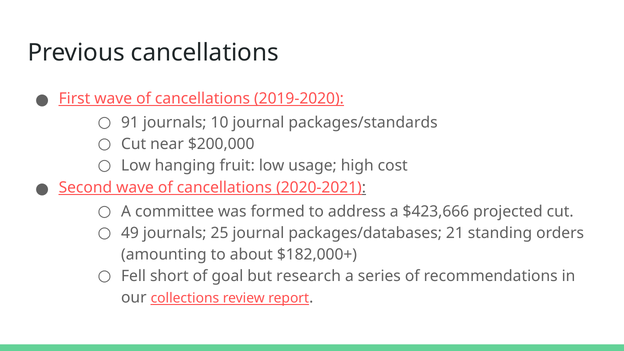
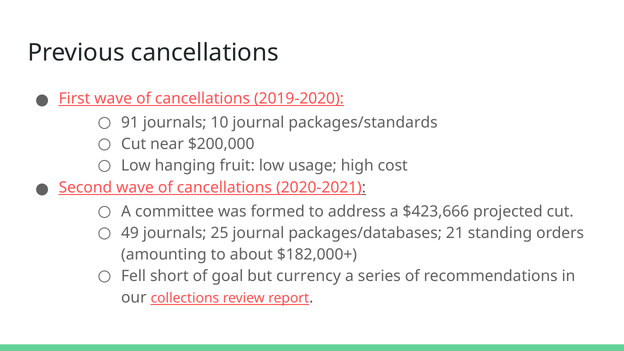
research: research -> currency
